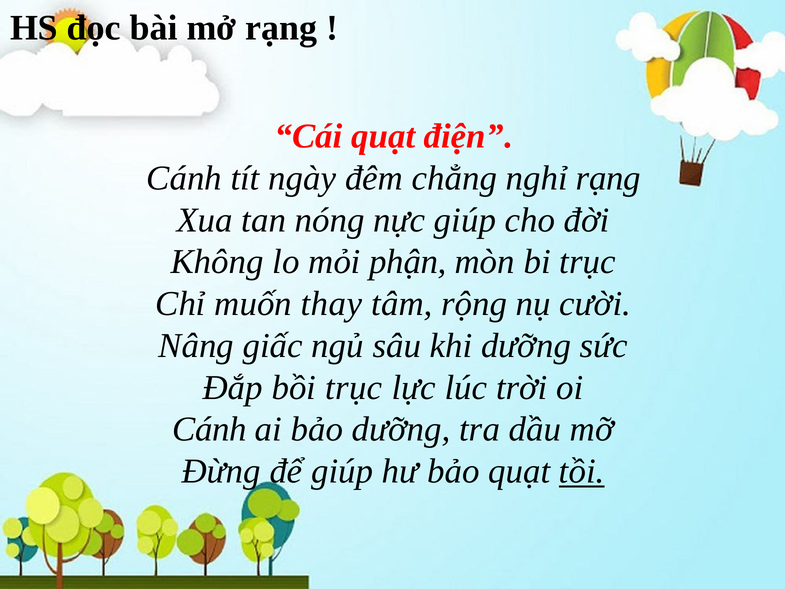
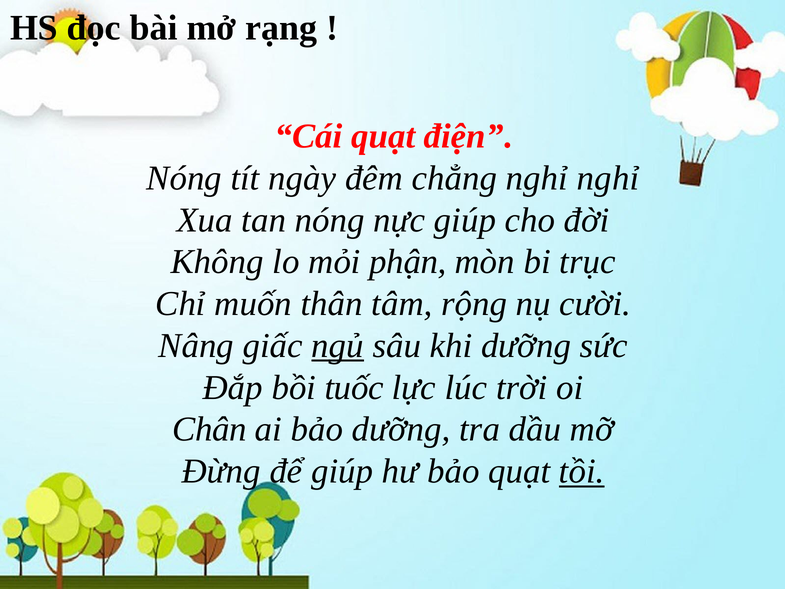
Cánh at (184, 178): Cánh -> Nóng
nghỉ rạng: rạng -> nghỉ
thay: thay -> thân
ngủ underline: none -> present
bồi trục: trục -> tuốc
Cánh at (210, 429): Cánh -> Chân
